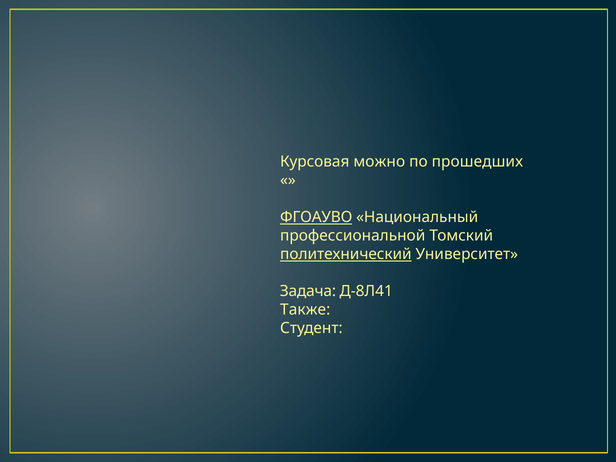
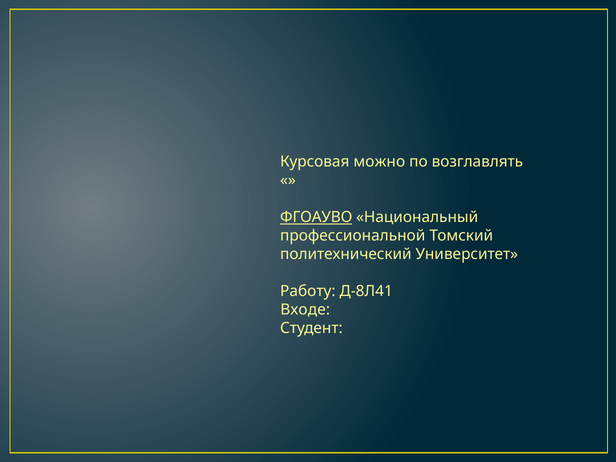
прошедших: прошедших -> возглавлять
политехнический underline: present -> none
Задача: Задача -> Работу
Также: Также -> Входе
